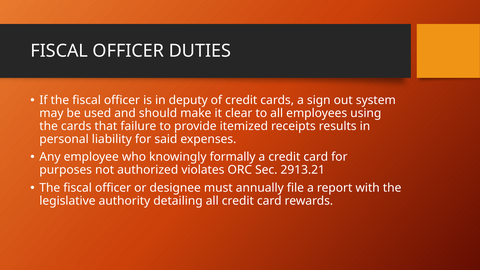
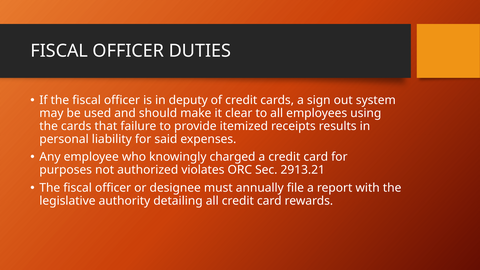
formally: formally -> charged
